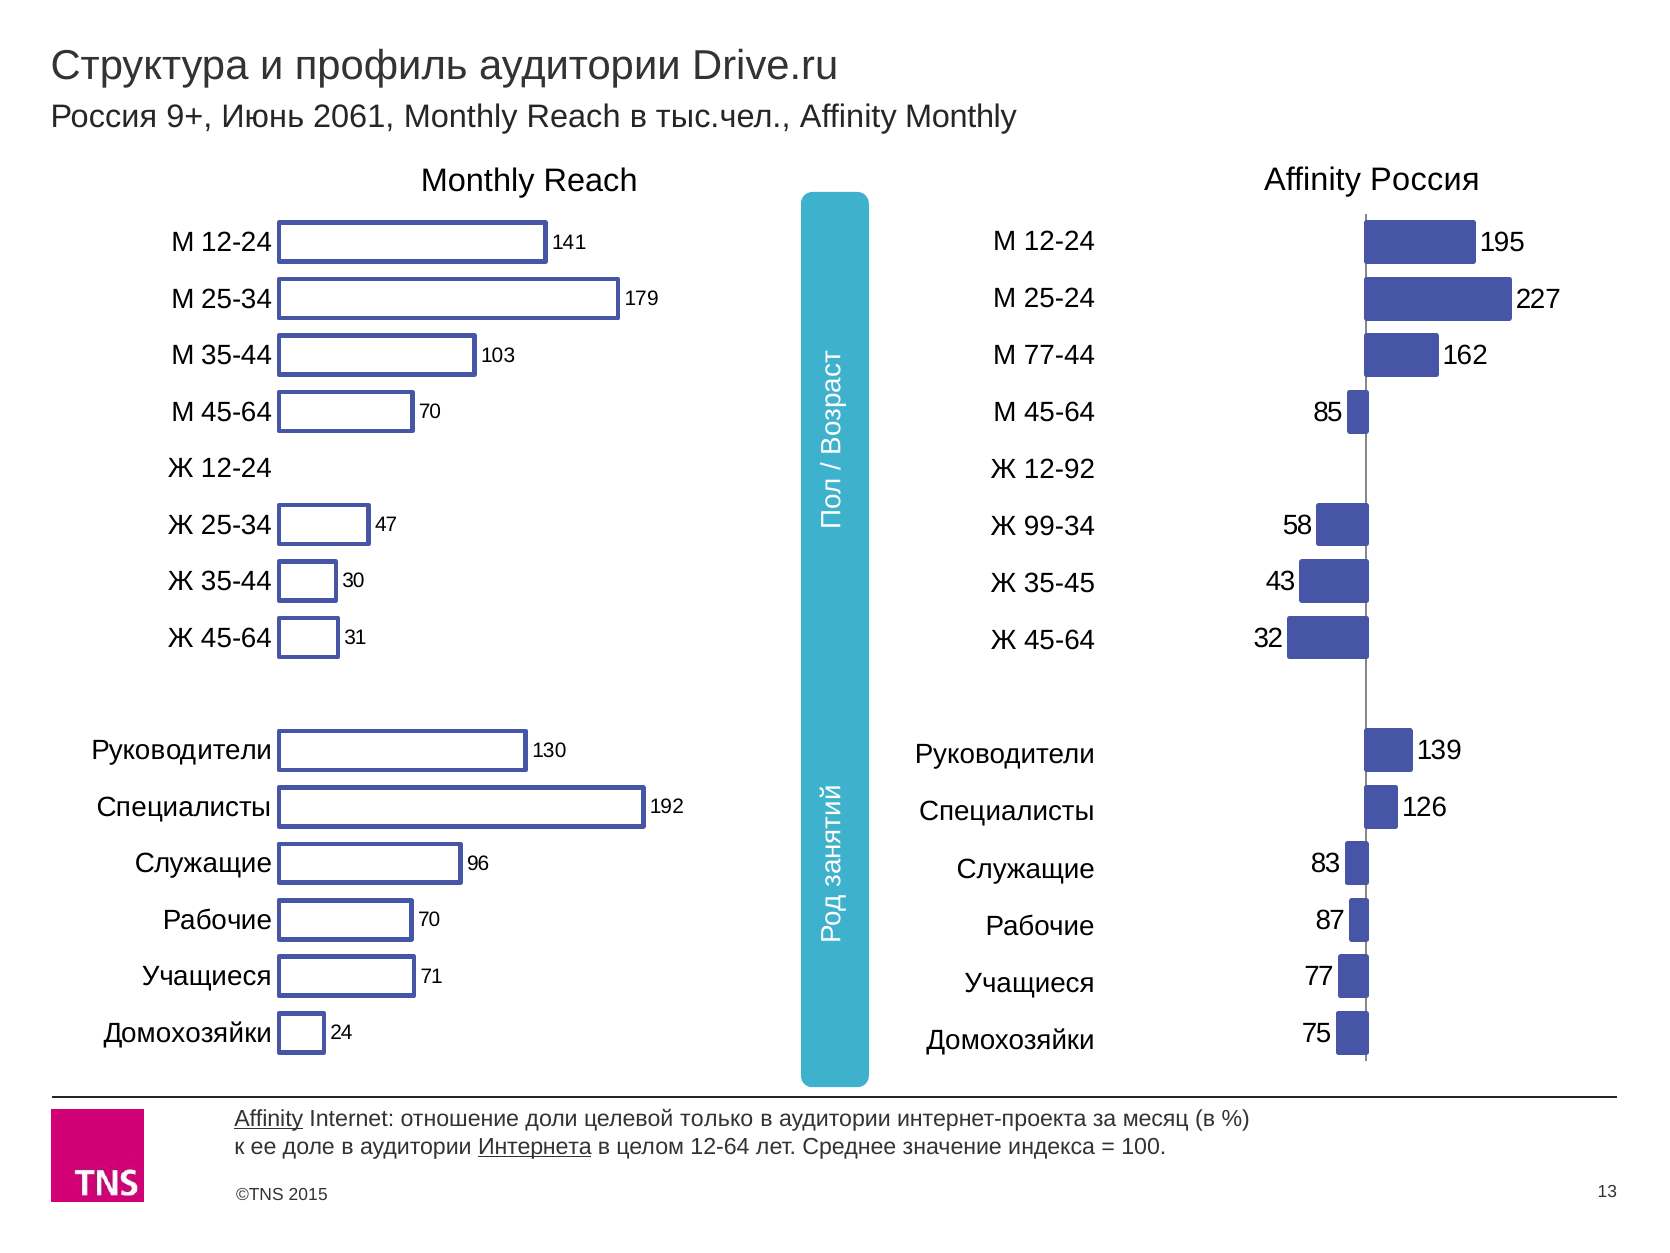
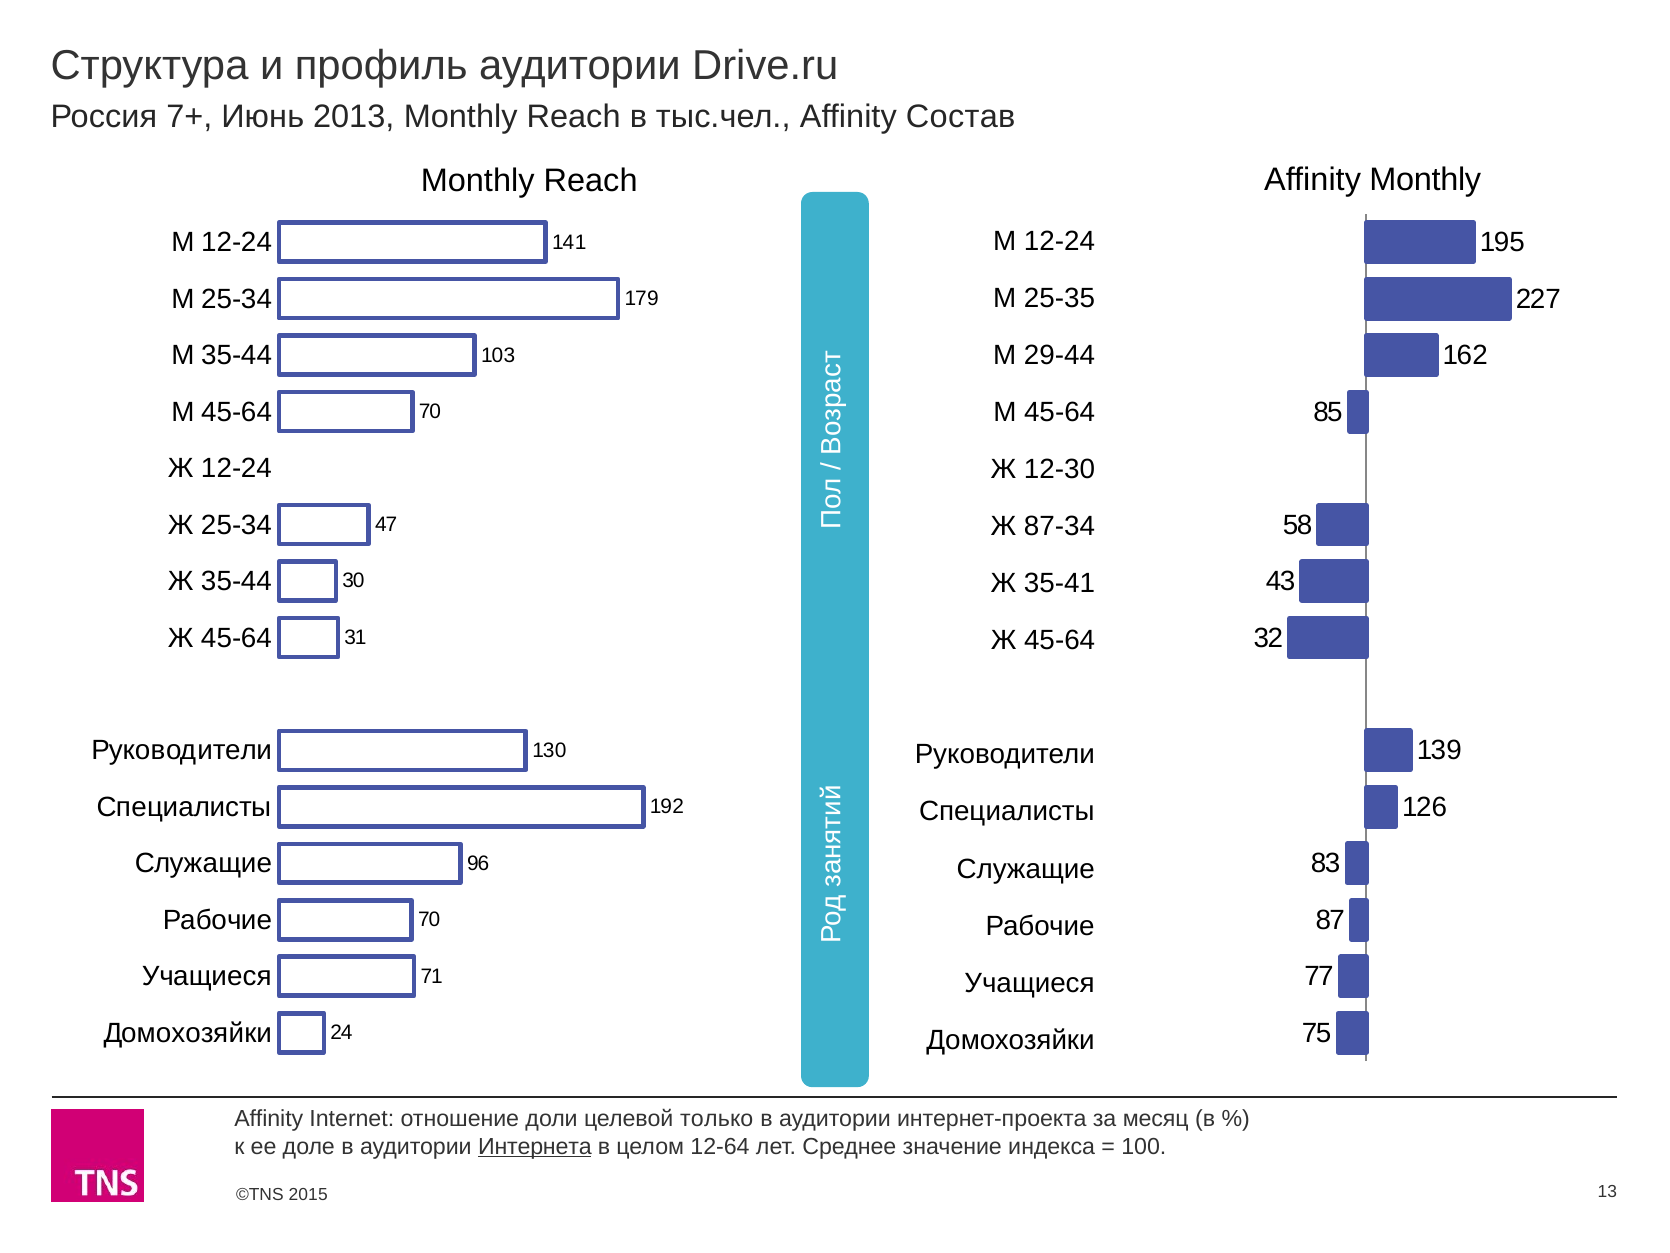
9+: 9+ -> 7+
2061: 2061 -> 2013
Affinity Monthly: Monthly -> Состав
Affinity Россия: Россия -> Monthly
25-24: 25-24 -> 25-35
77-44: 77-44 -> 29-44
12-92: 12-92 -> 12-30
99-34: 99-34 -> 87-34
35-45: 35-45 -> 35-41
Affinity at (269, 1118) underline: present -> none
